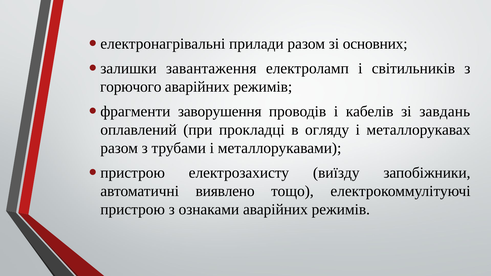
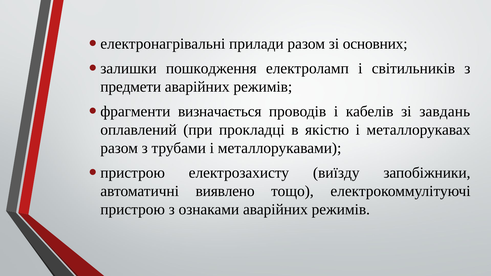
завантаження: завантаження -> пошкодження
горючого: горючого -> предмети
заворушення: заворушення -> визначається
огляду: огляду -> якістю
